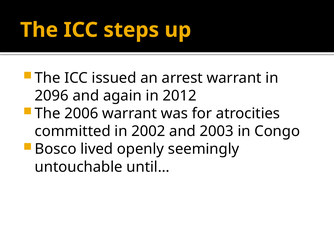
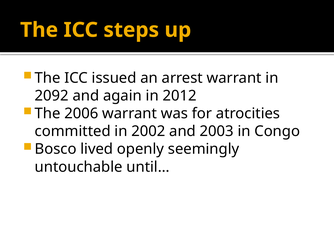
2096: 2096 -> 2092
